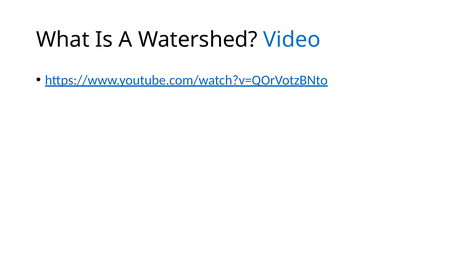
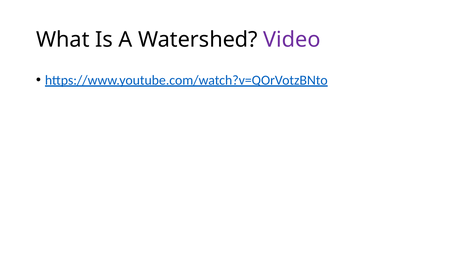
Video colour: blue -> purple
